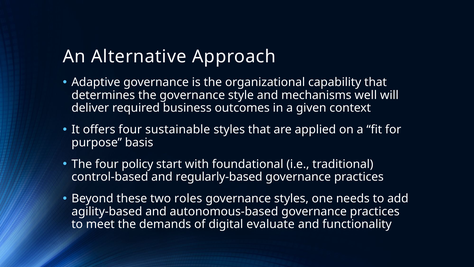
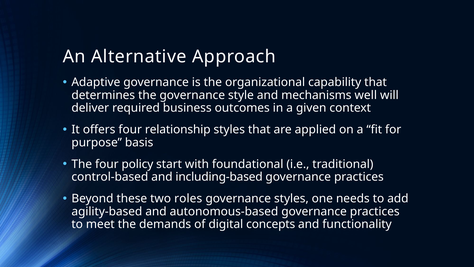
sustainable: sustainable -> relationship
regularly-based: regularly-based -> including-based
evaluate: evaluate -> concepts
